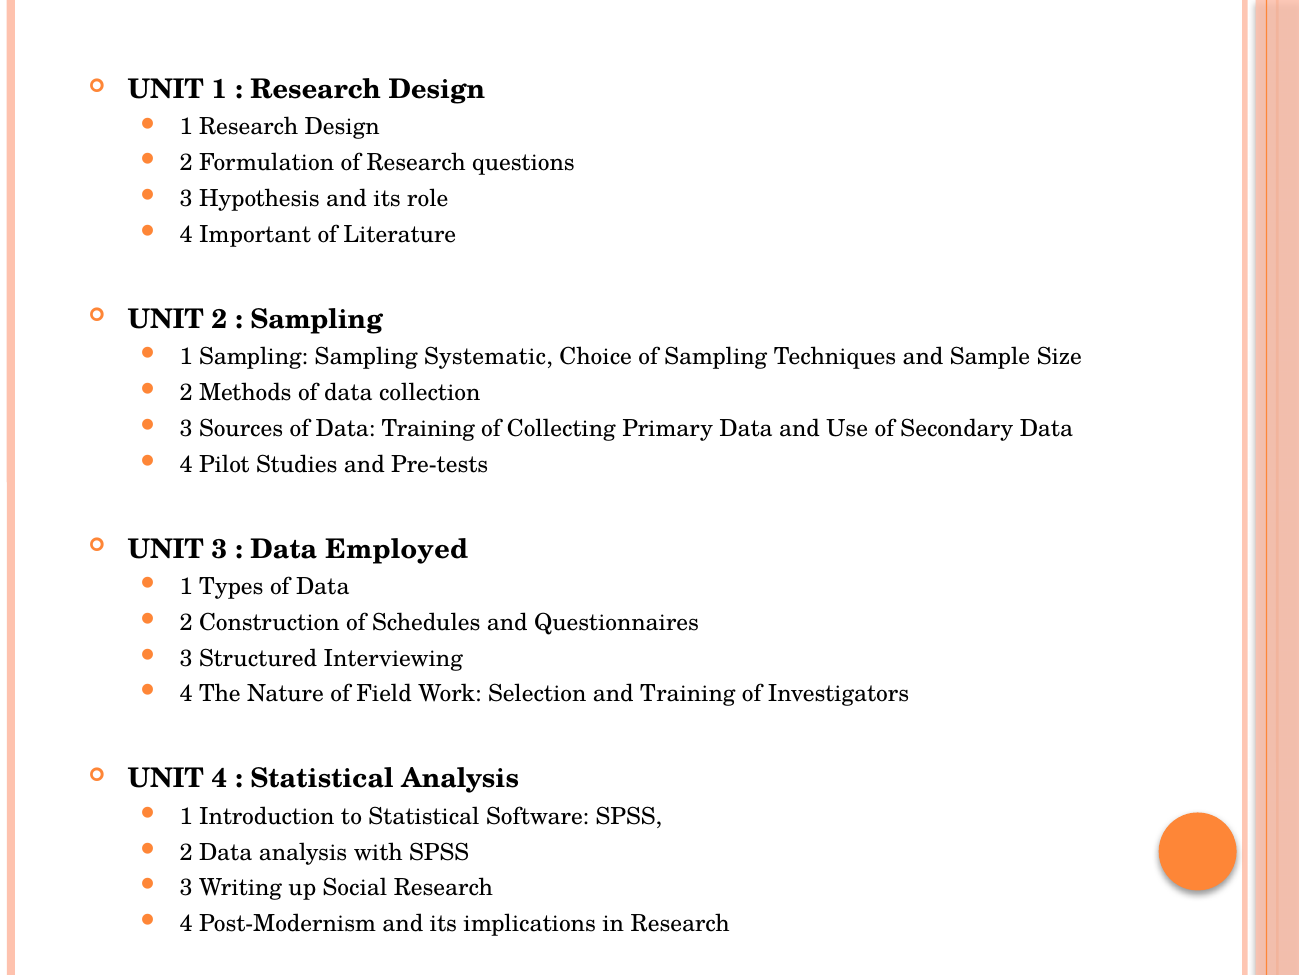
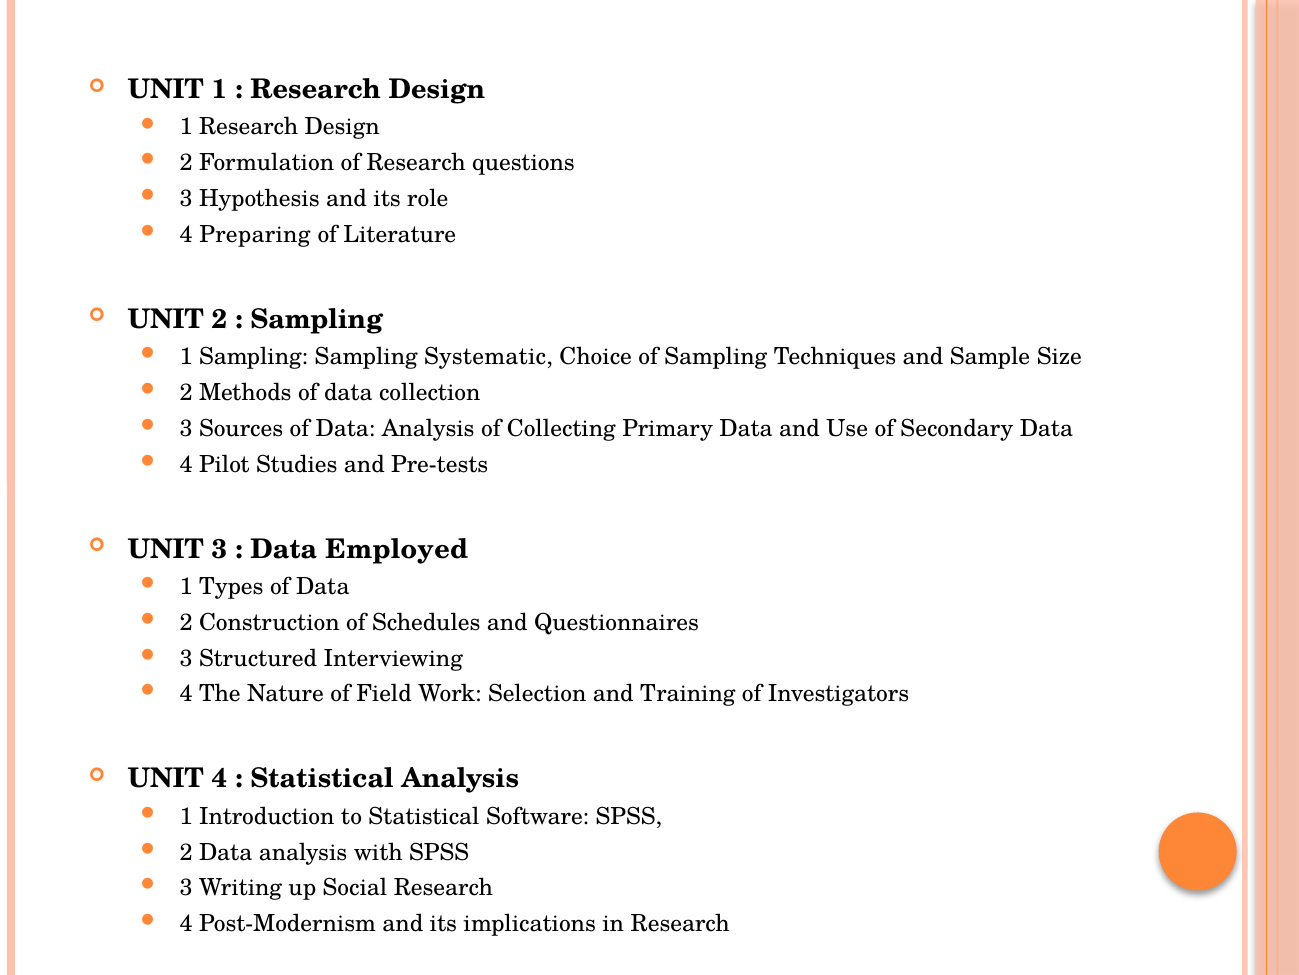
Important: Important -> Preparing
of Data Training: Training -> Analysis
